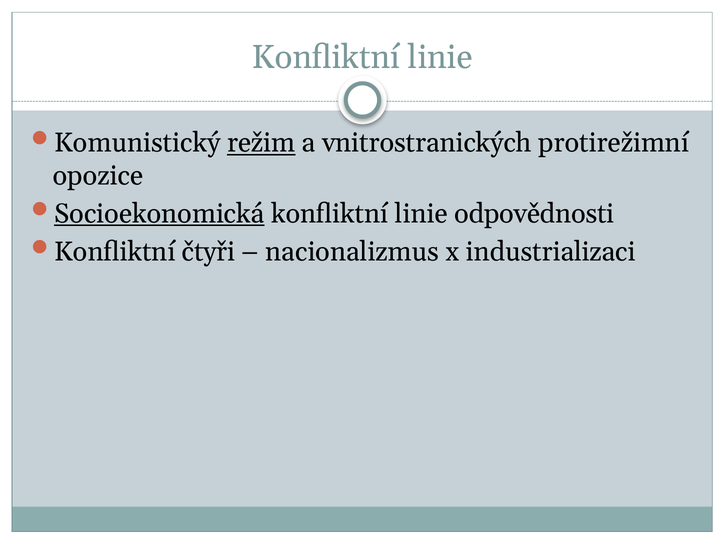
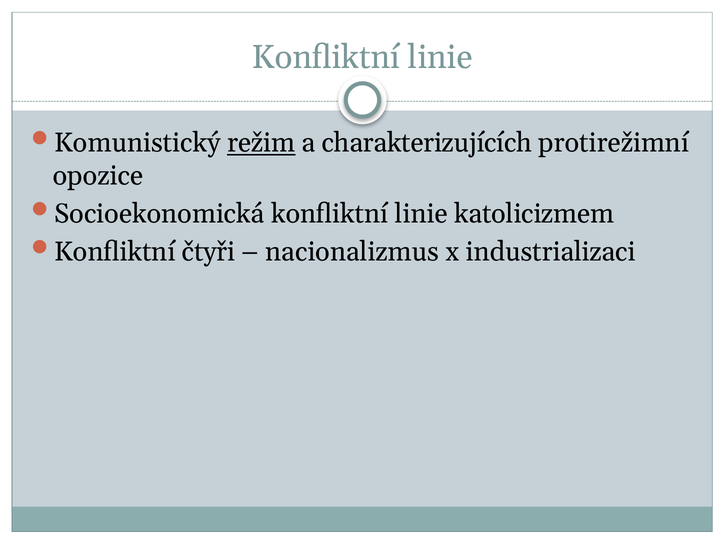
vnitrostranických: vnitrostranických -> charakterizujících
Socioekonomická underline: present -> none
odpovědnosti: odpovědnosti -> katolicizmem
